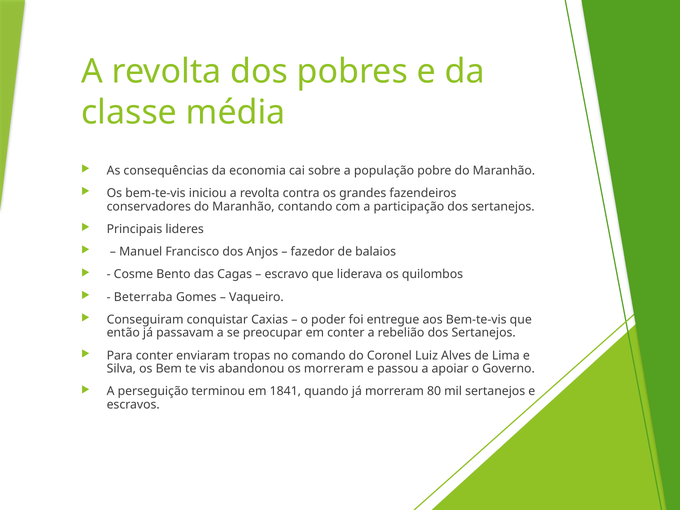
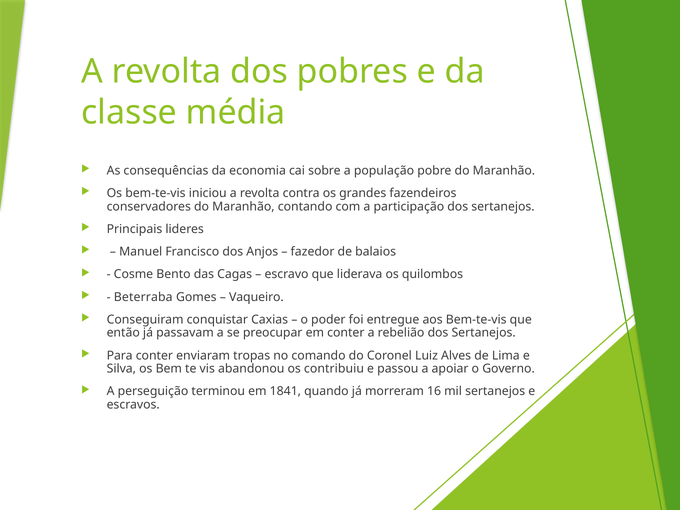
os morreram: morreram -> contribuiu
80: 80 -> 16
